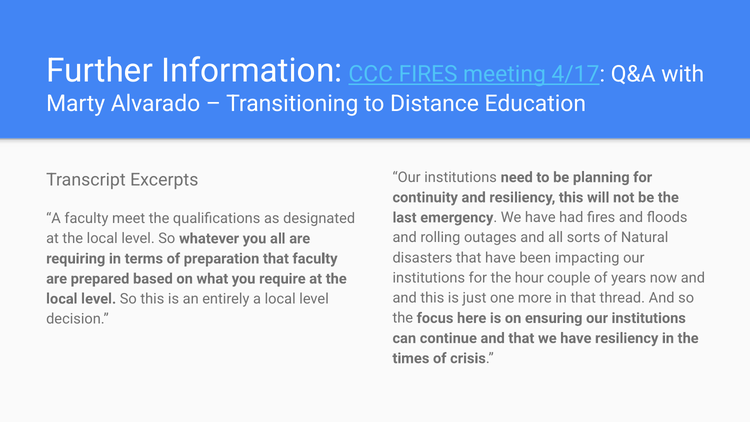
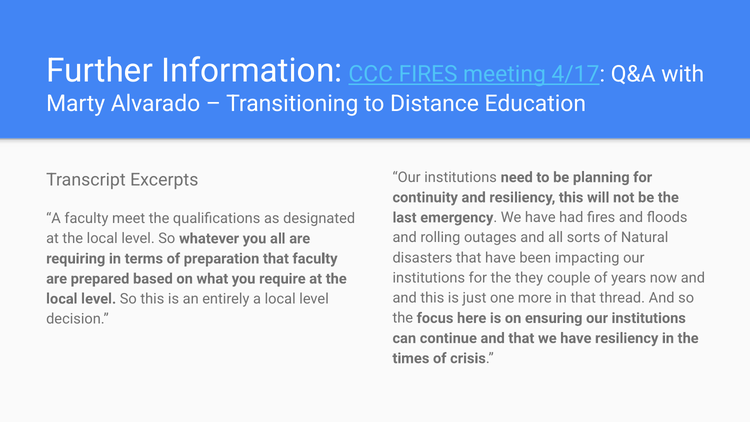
hour: hour -> they
